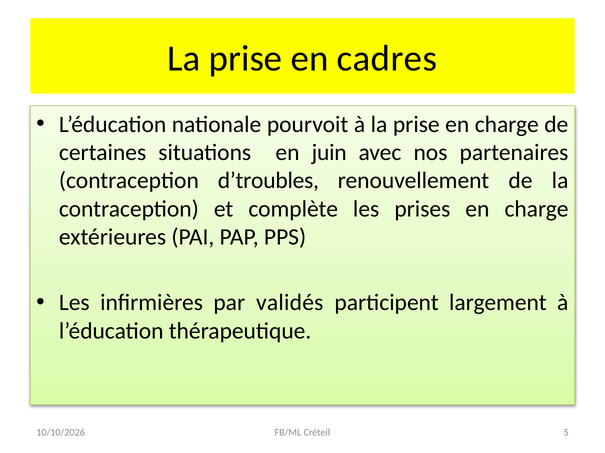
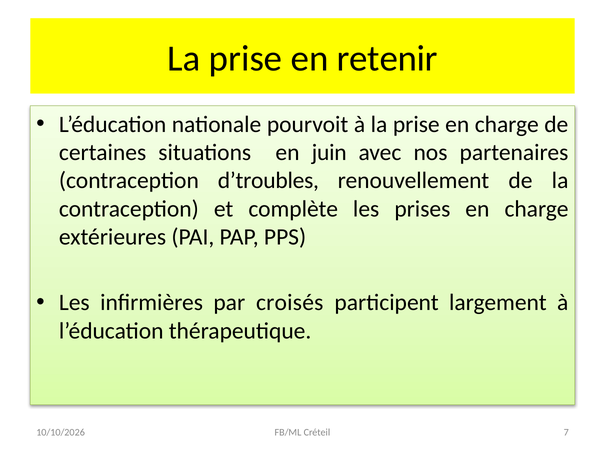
cadres: cadres -> retenir
validés: validés -> croisés
5: 5 -> 7
